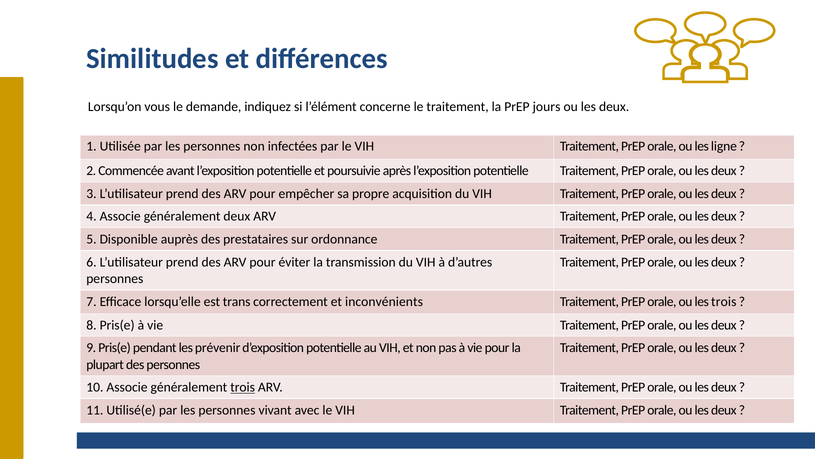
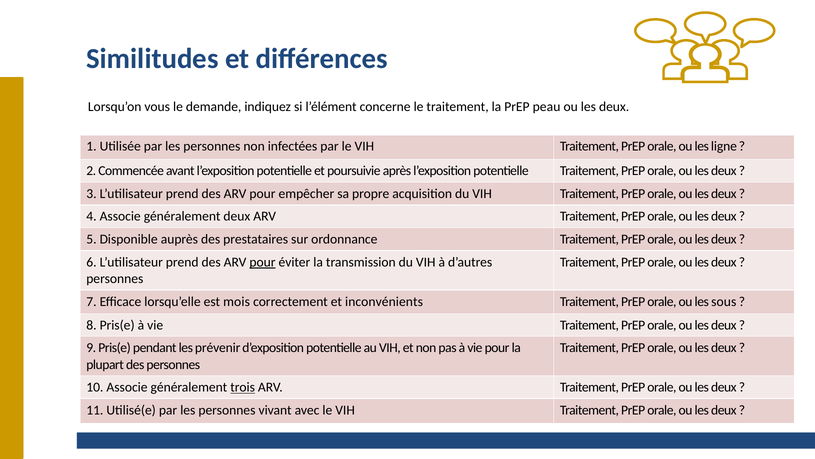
jours: jours -> peau
pour at (263, 262) underline: none -> present
trans: trans -> mois
les trois: trois -> sous
